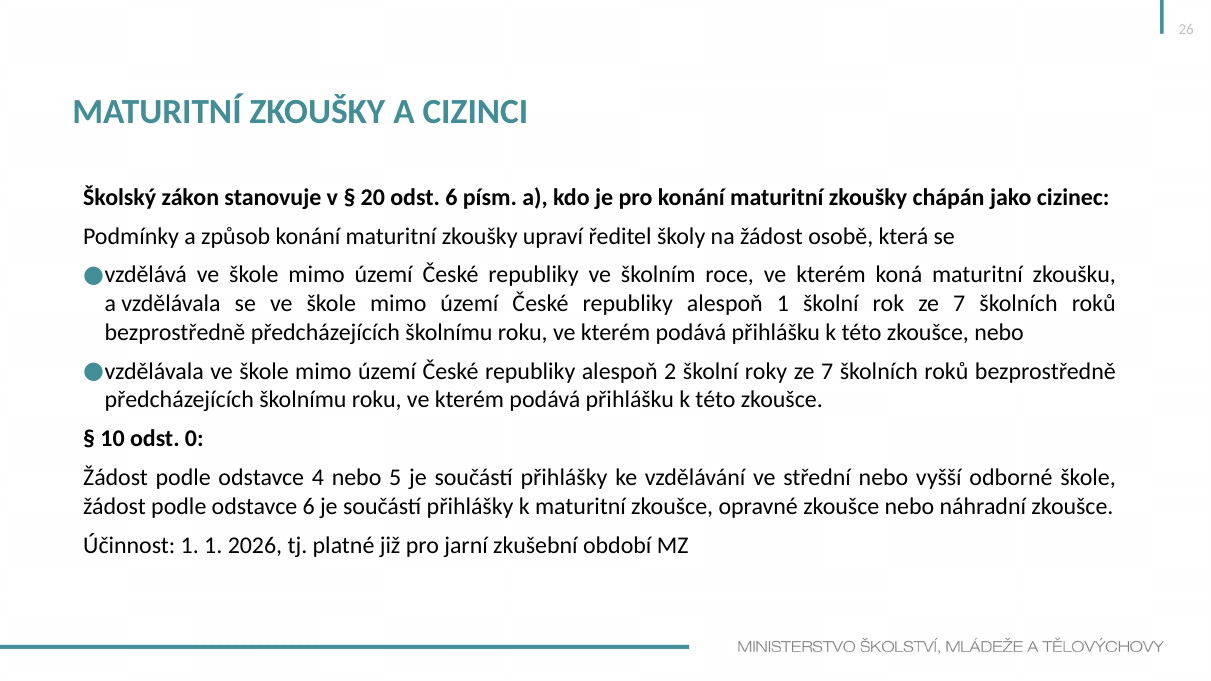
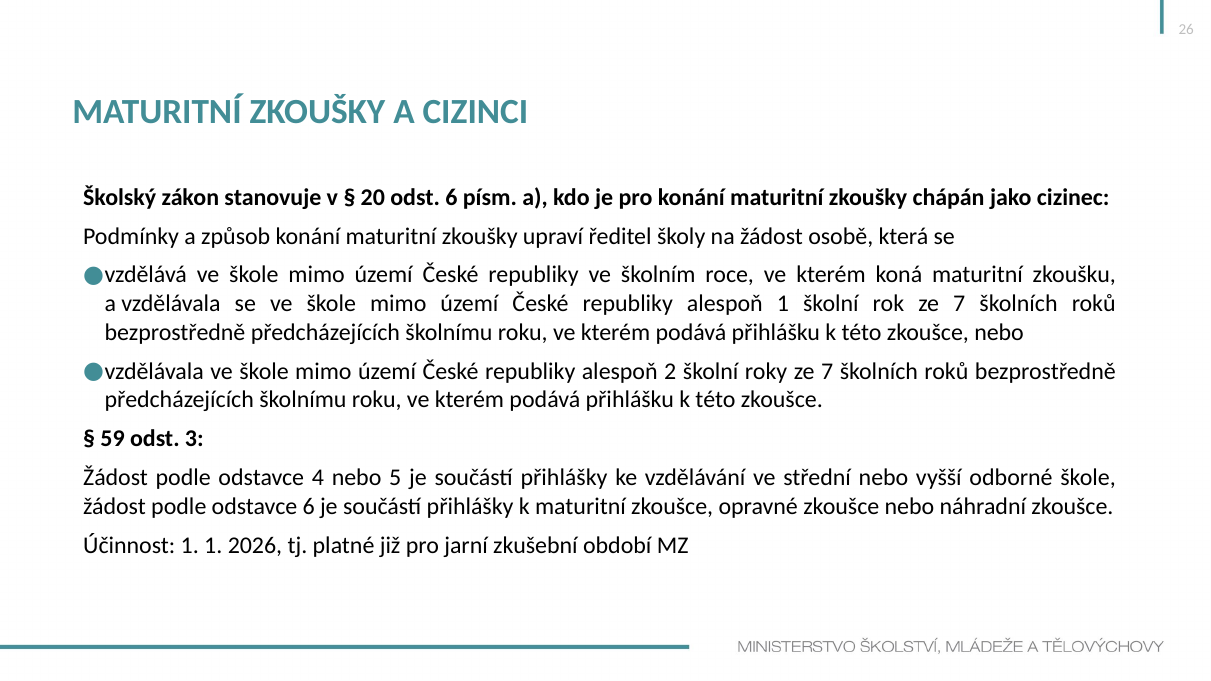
10: 10 -> 59
0: 0 -> 3
